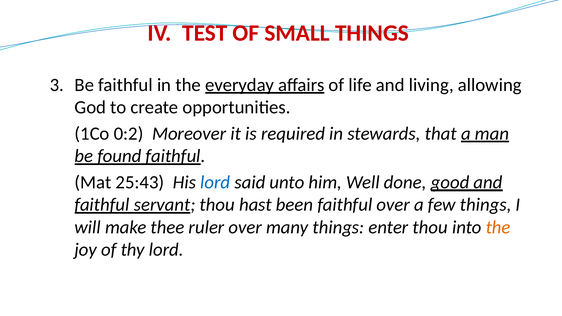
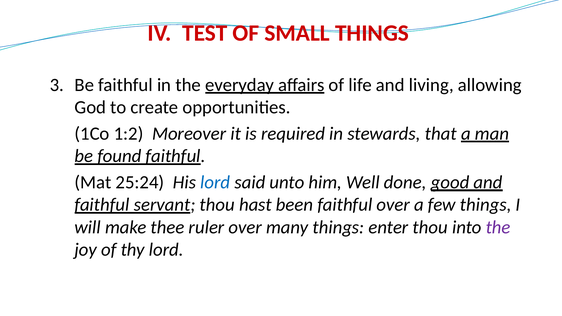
0:2: 0:2 -> 1:2
25:43: 25:43 -> 25:24
the at (498, 227) colour: orange -> purple
